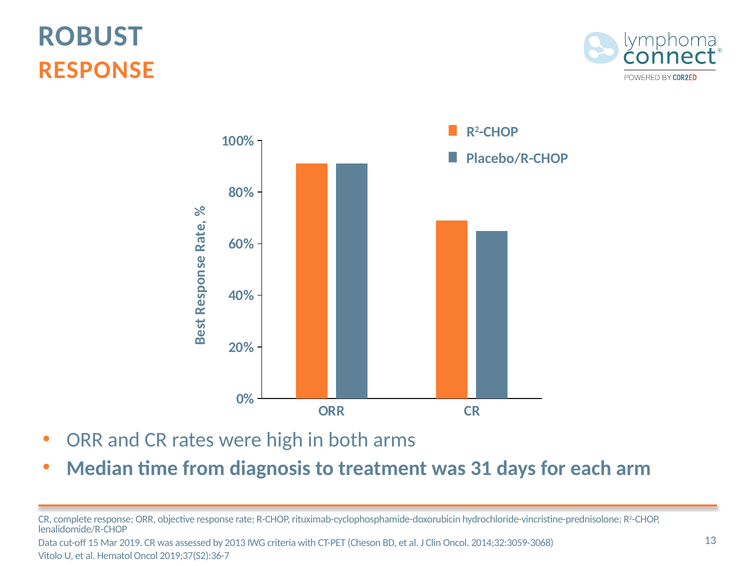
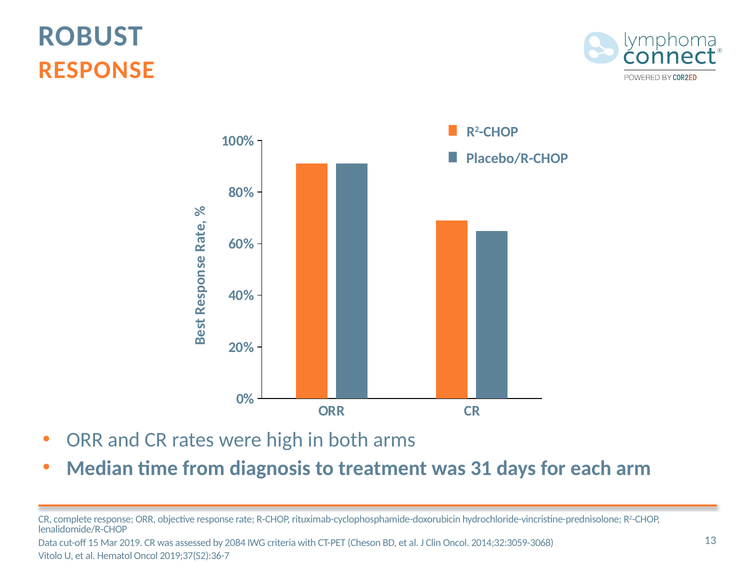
2013: 2013 -> 2084
